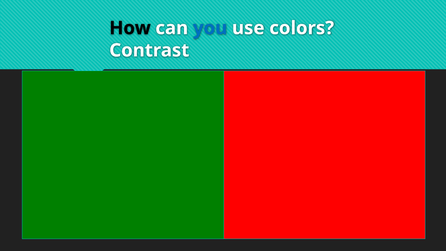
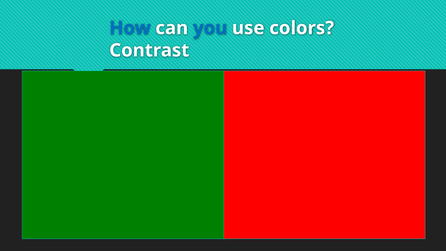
How colour: black -> blue
